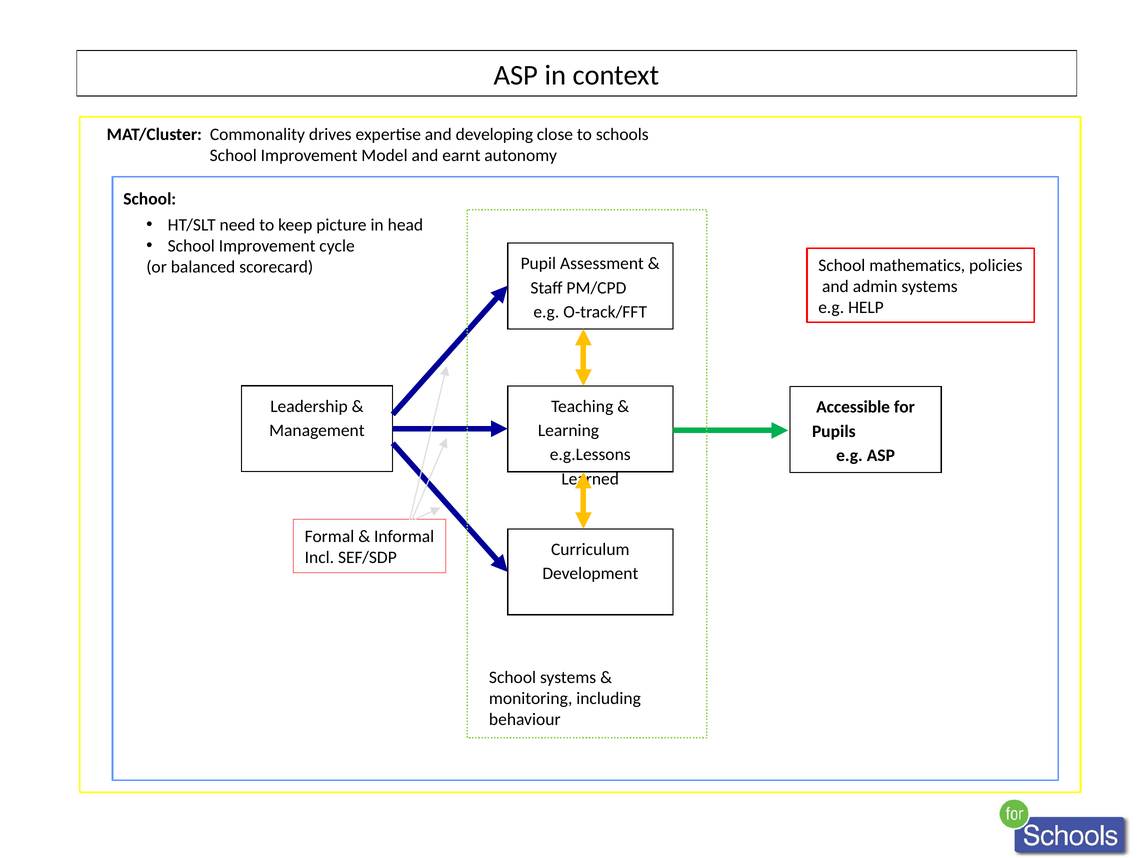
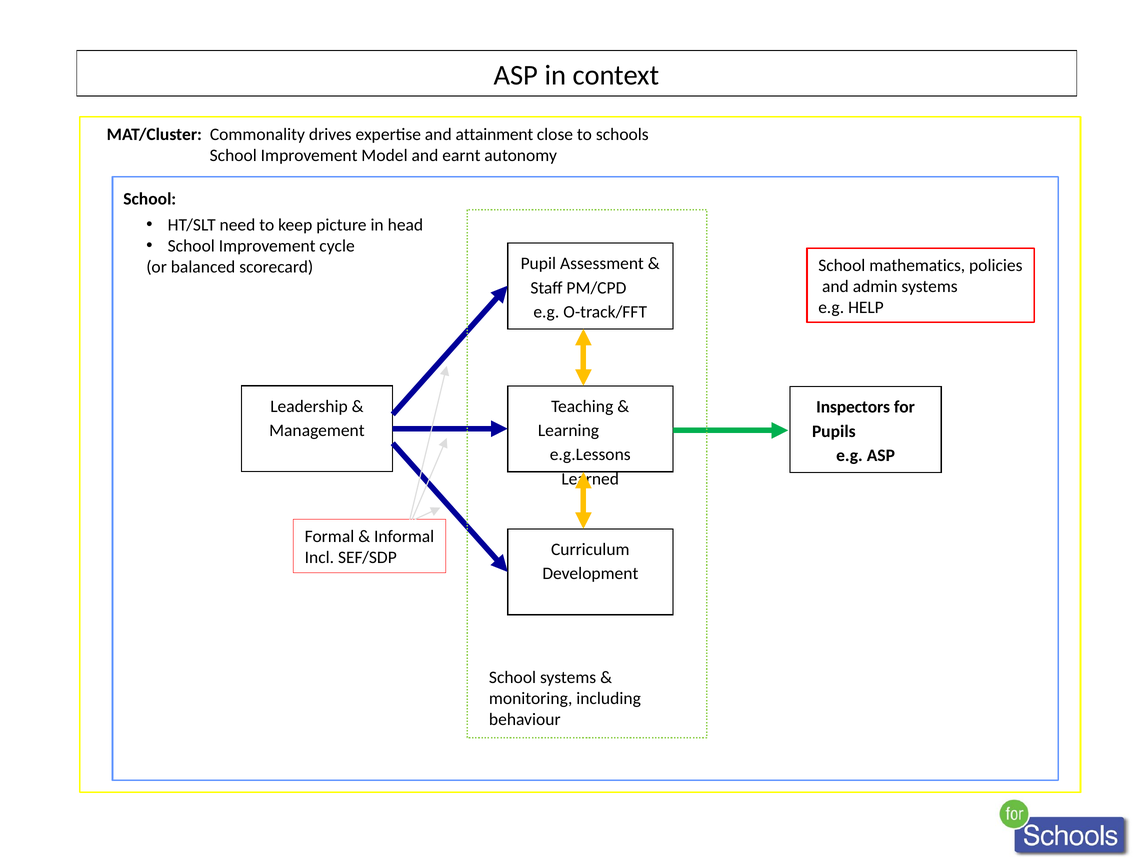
developing: developing -> attainment
Accessible: Accessible -> Inspectors
